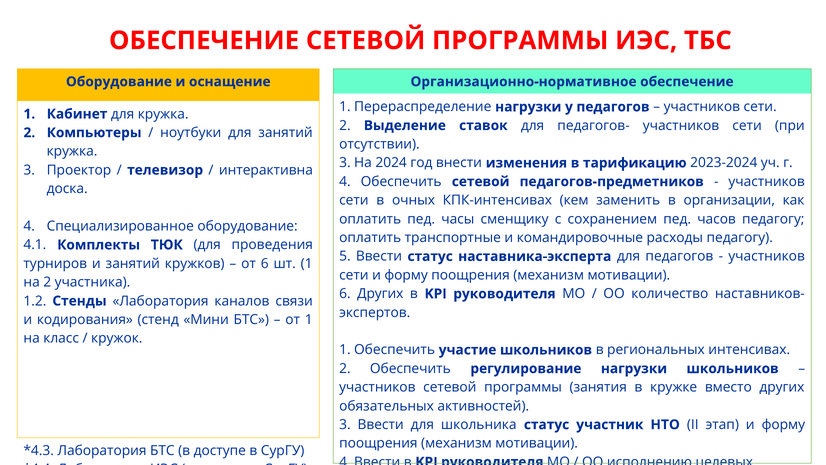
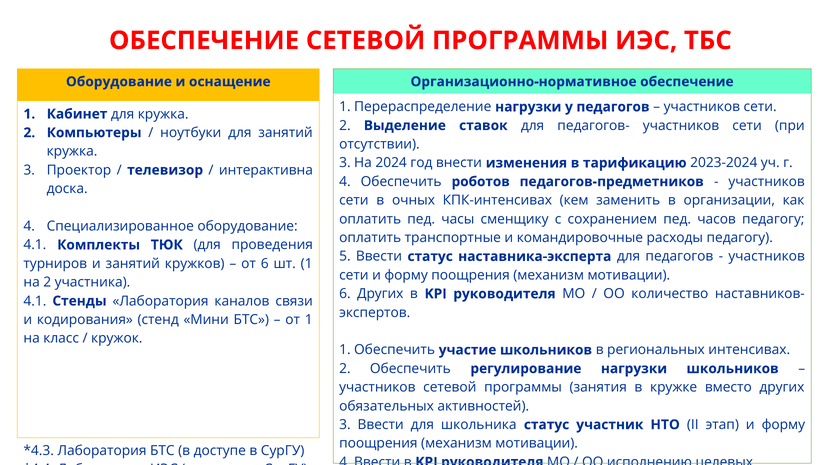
Обеспечить сетевой: сетевой -> роботов
1.2 at (35, 301): 1.2 -> 4.1
